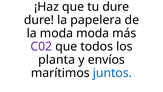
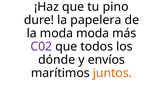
tu dure: dure -> pino
planta: planta -> dónde
juntos colour: blue -> orange
